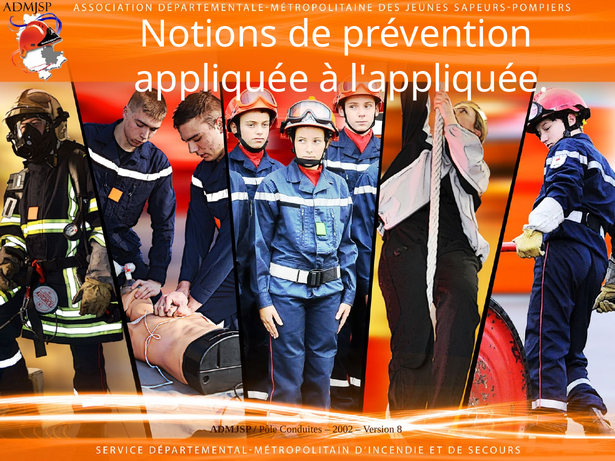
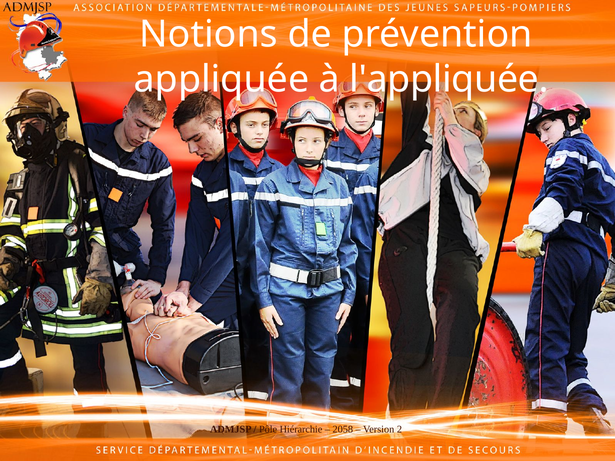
Conduites: Conduites -> Hiérarchie
2002: 2002 -> 2058
8: 8 -> 2
